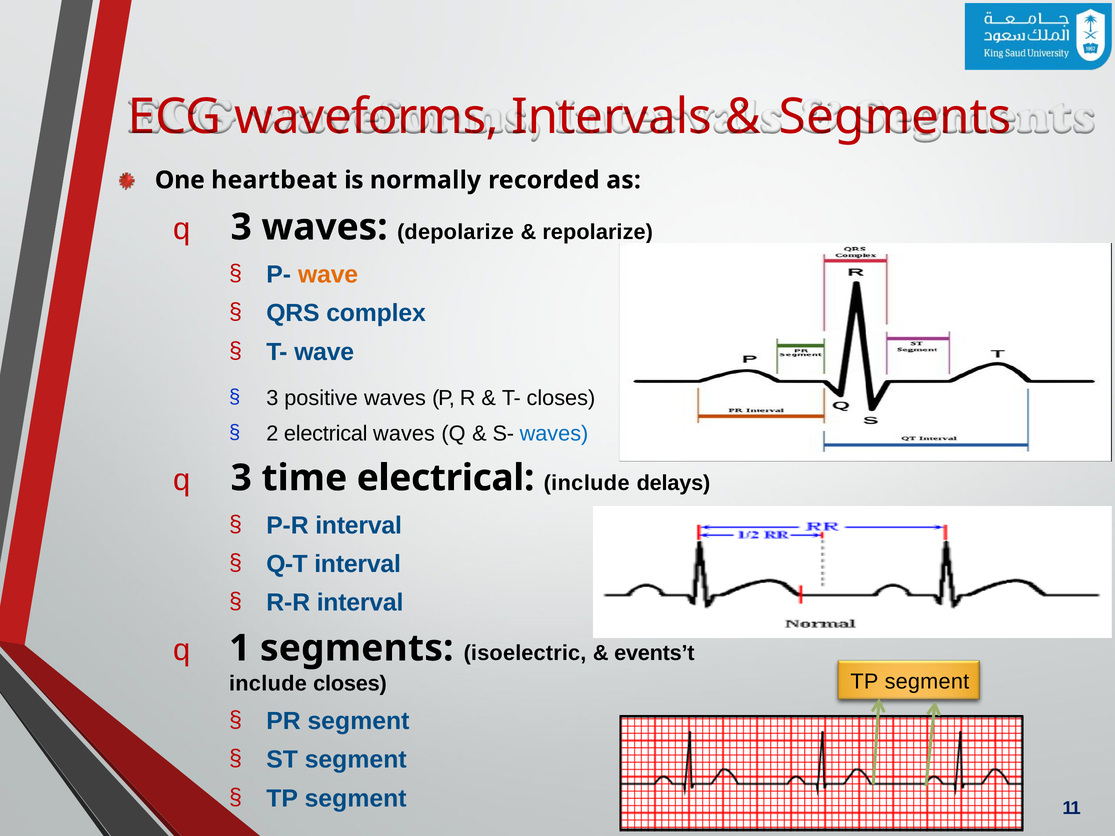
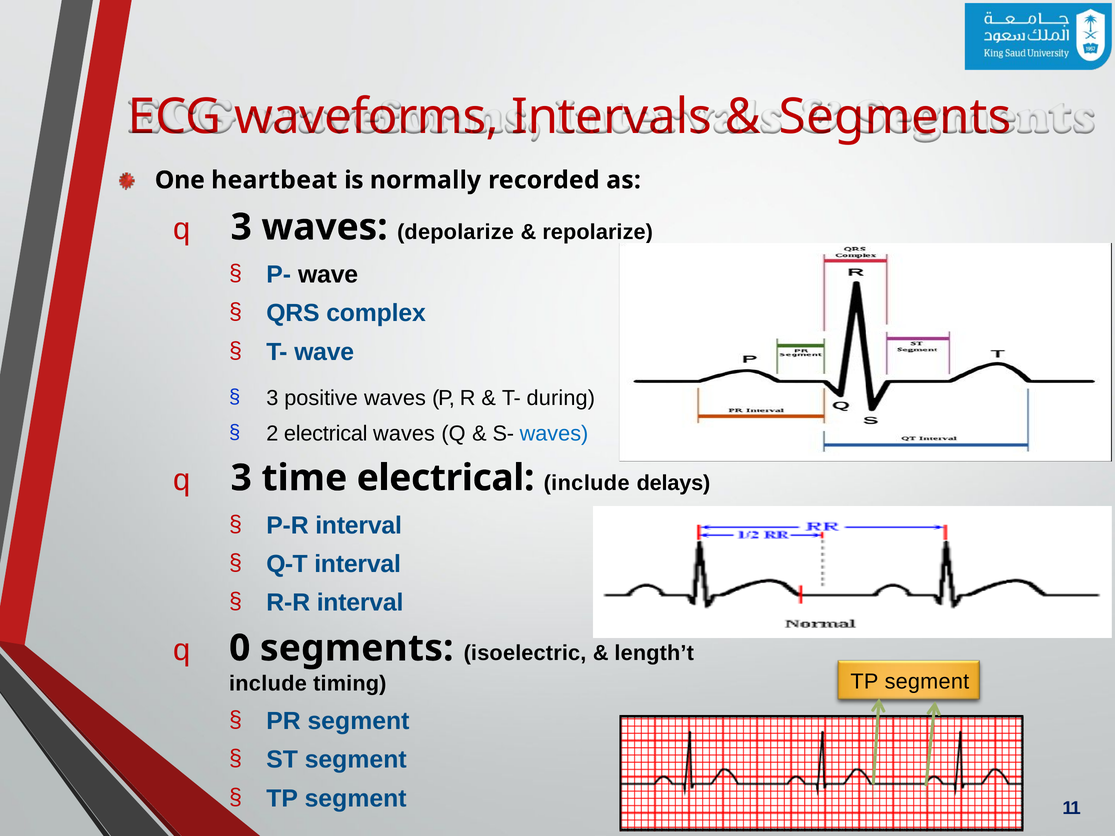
wave at (328, 275) colour: orange -> black
T- closes: closes -> during
1: 1 -> 0
events’t: events’t -> length’t
include closes: closes -> timing
